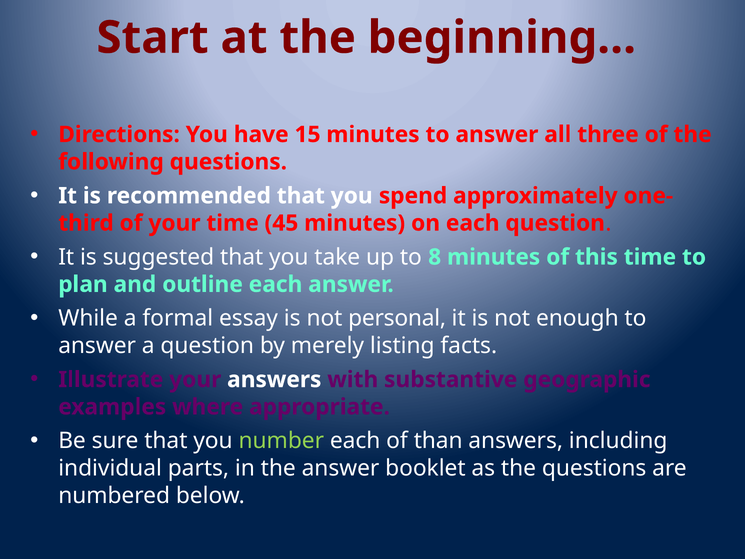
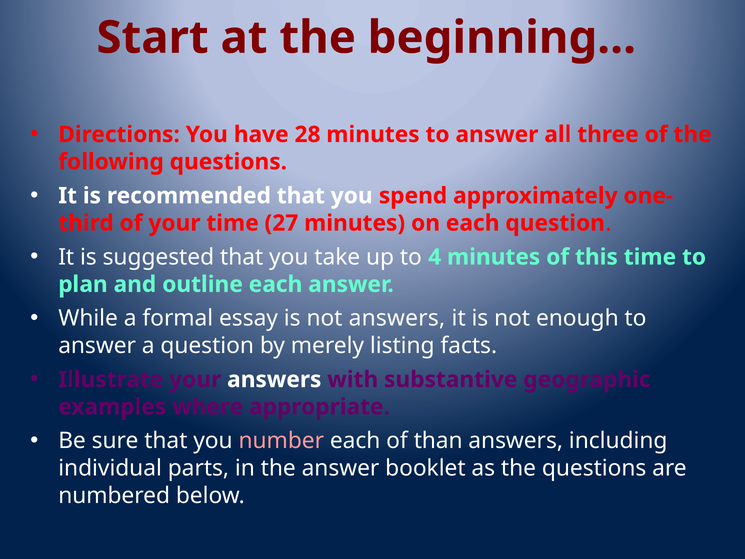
15: 15 -> 28
45: 45 -> 27
8: 8 -> 4
not personal: personal -> answers
number colour: light green -> pink
